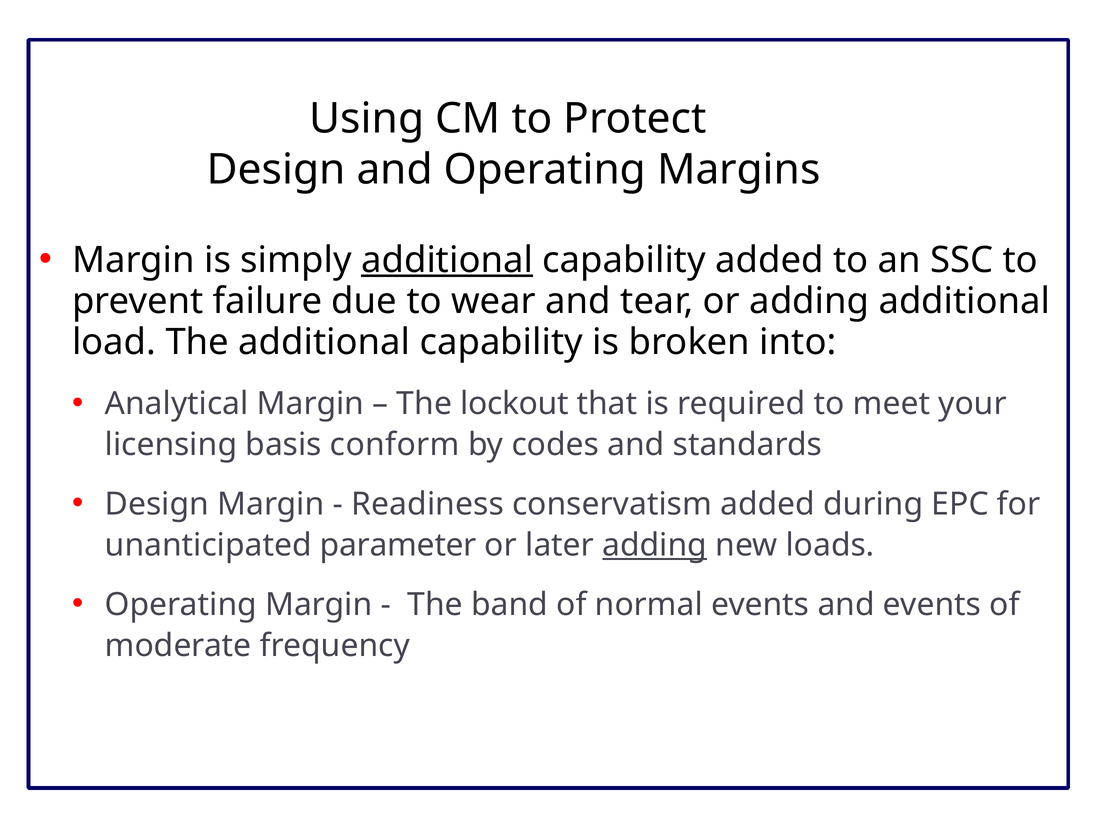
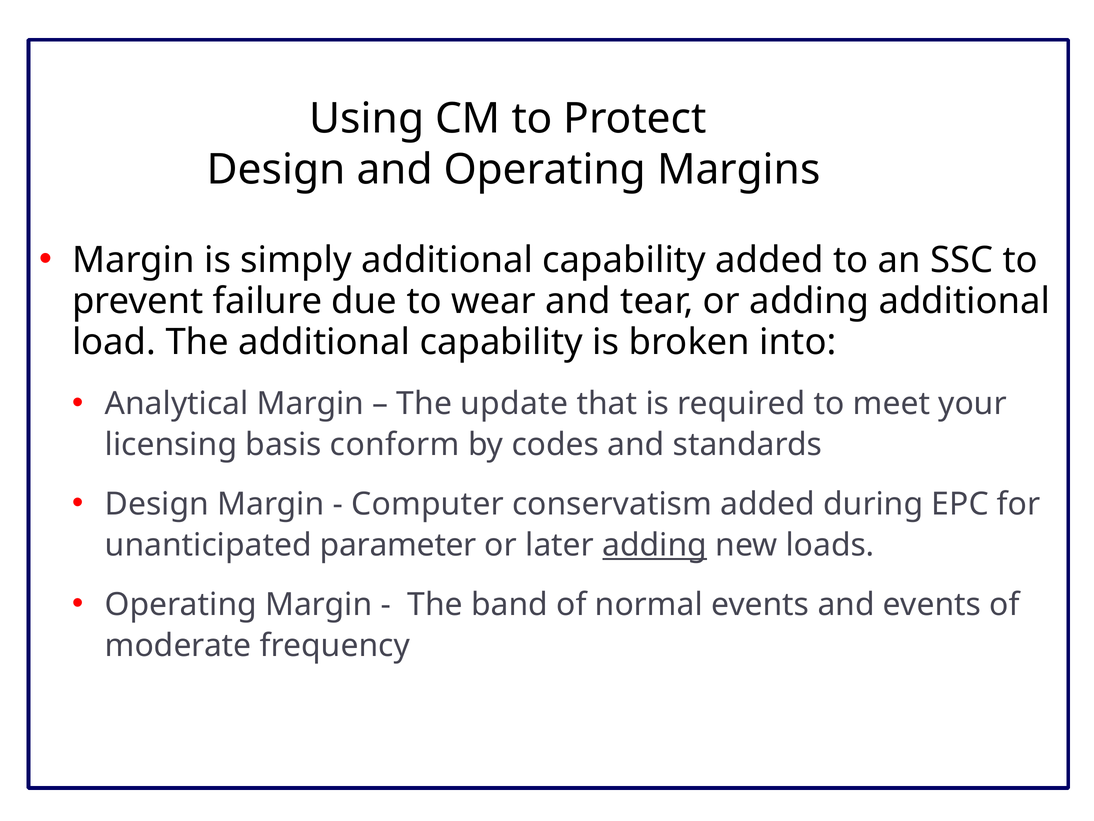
additional at (447, 260) underline: present -> none
lockout: lockout -> update
Readiness: Readiness -> Computer
